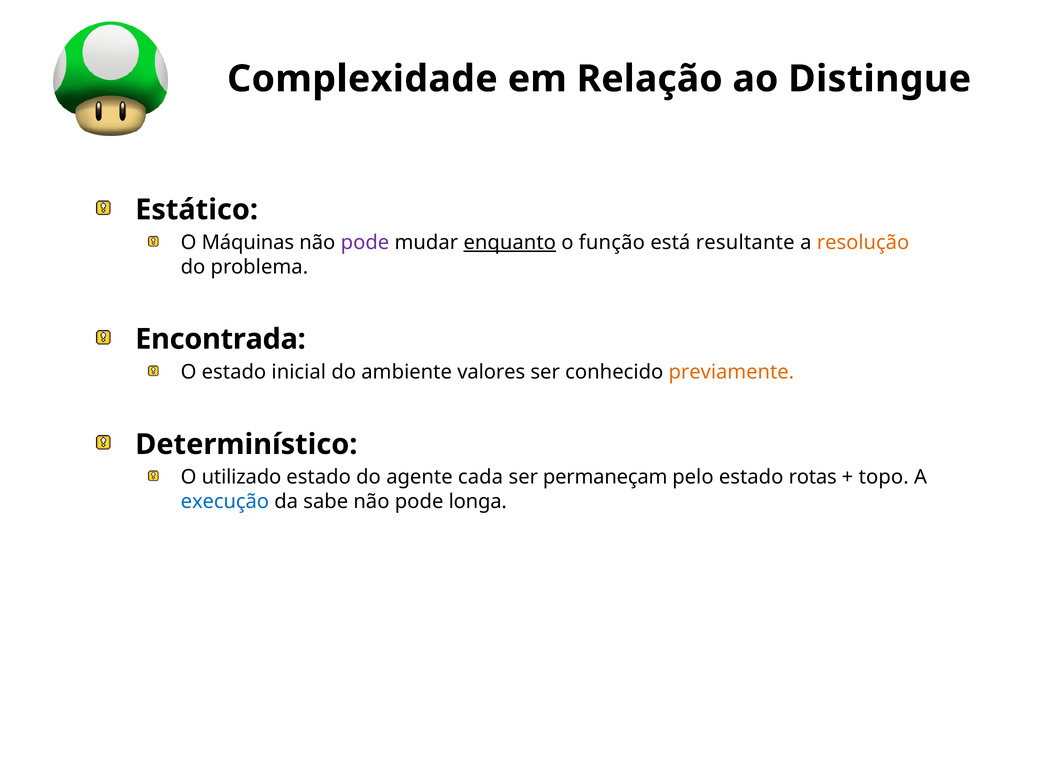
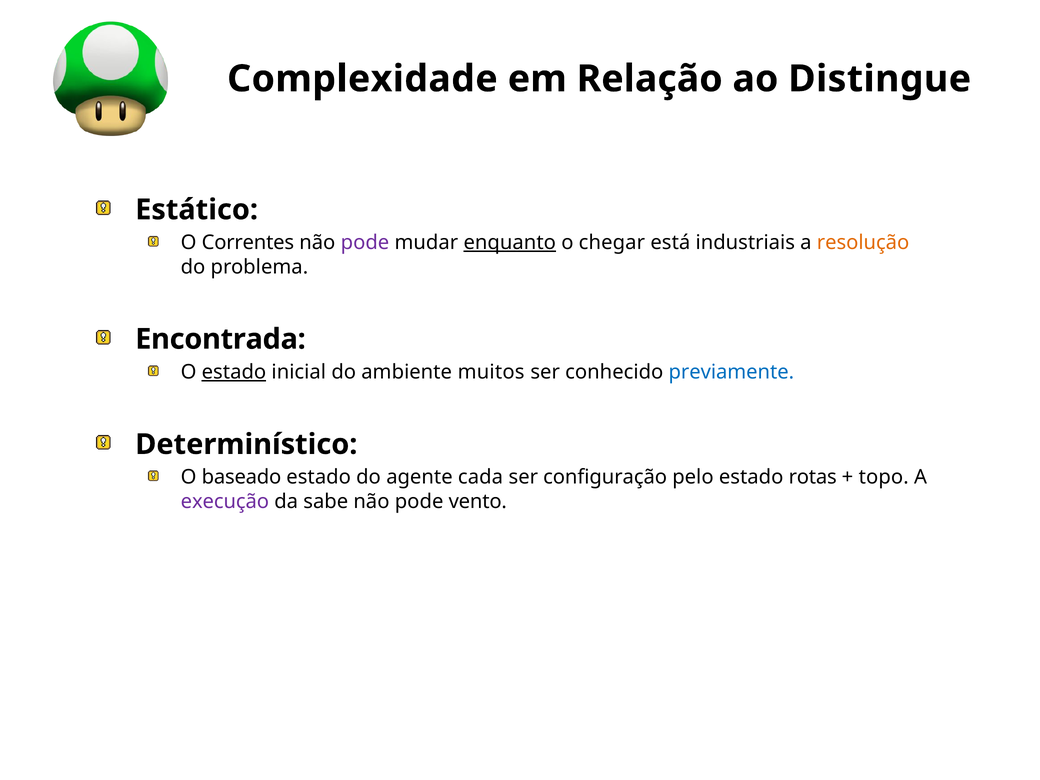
Máquinas: Máquinas -> Correntes
função: função -> chegar
resultante: resultante -> industriais
estado at (234, 372) underline: none -> present
valores: valores -> muitos
previamente colour: orange -> blue
utilizado: utilizado -> baseado
permaneçam: permaneçam -> configuração
execução colour: blue -> purple
longa: longa -> vento
